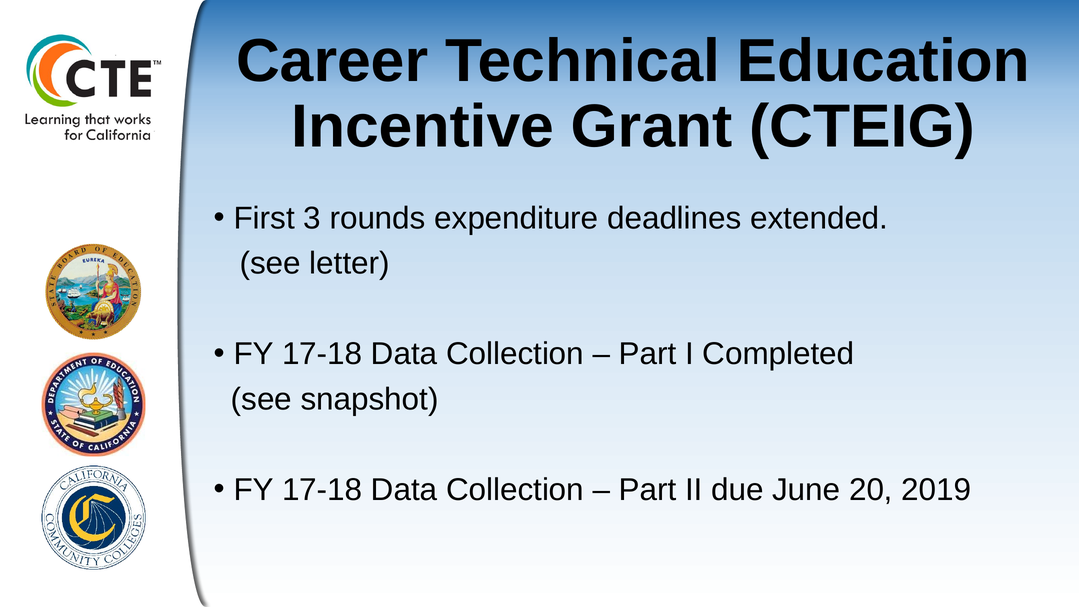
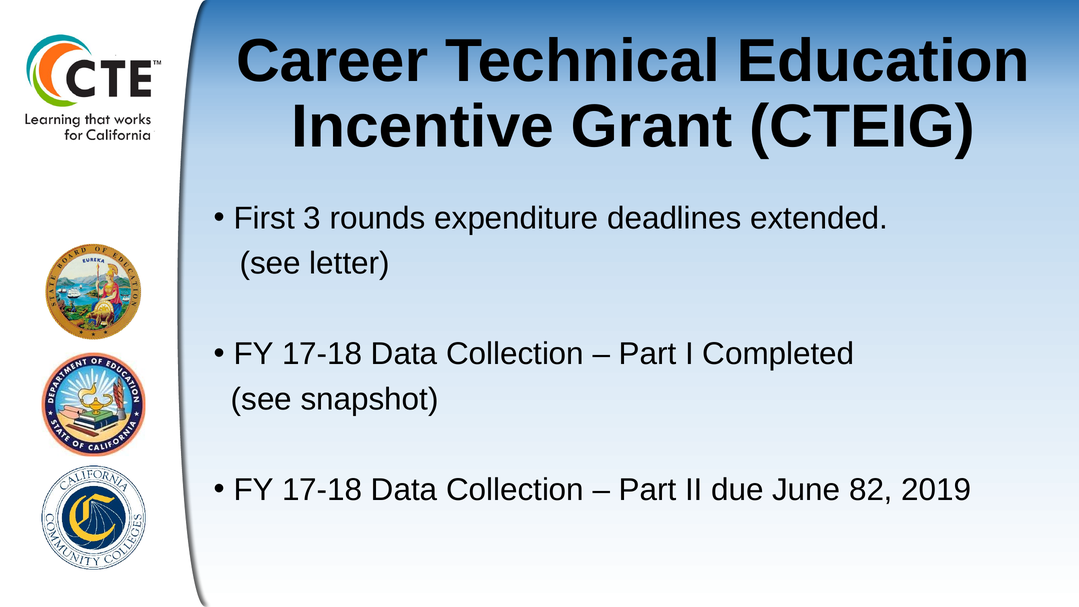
20: 20 -> 82
